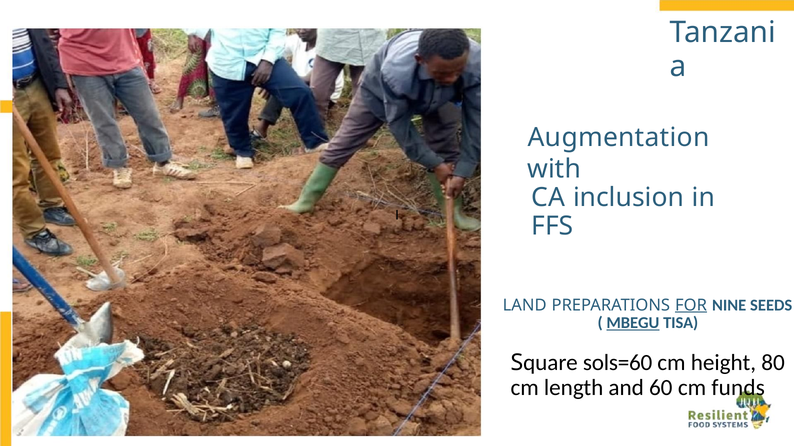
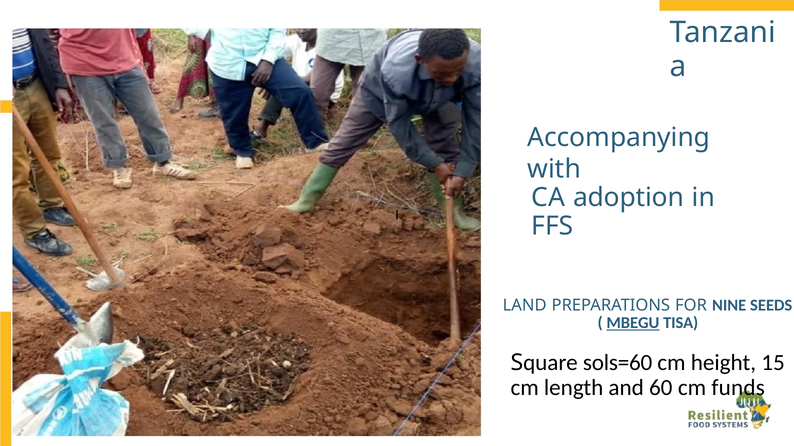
Augmentation: Augmentation -> Accompanying
inclusion: inclusion -> adoption
FOR underline: present -> none
80: 80 -> 15
